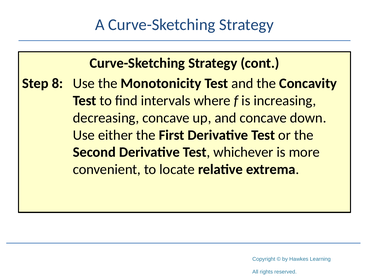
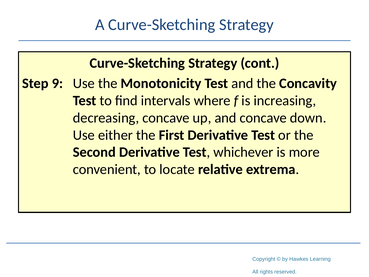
8: 8 -> 9
